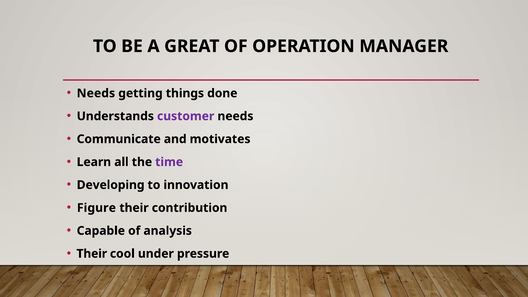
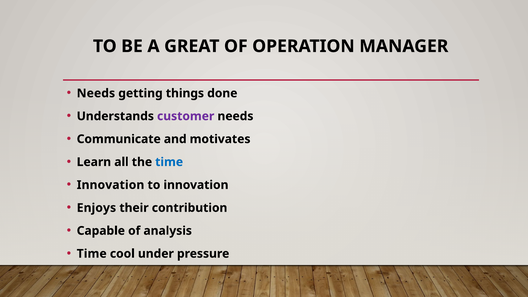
time at (169, 162) colour: purple -> blue
Developing at (111, 185): Developing -> Innovation
Figure: Figure -> Enjoys
Their at (92, 254): Their -> Time
